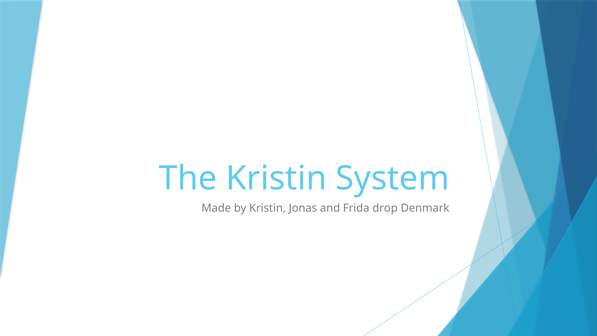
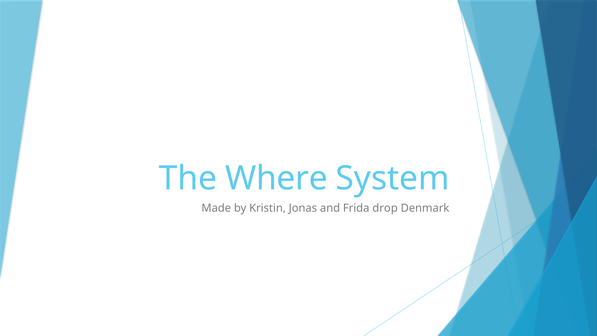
The Kristin: Kristin -> Where
